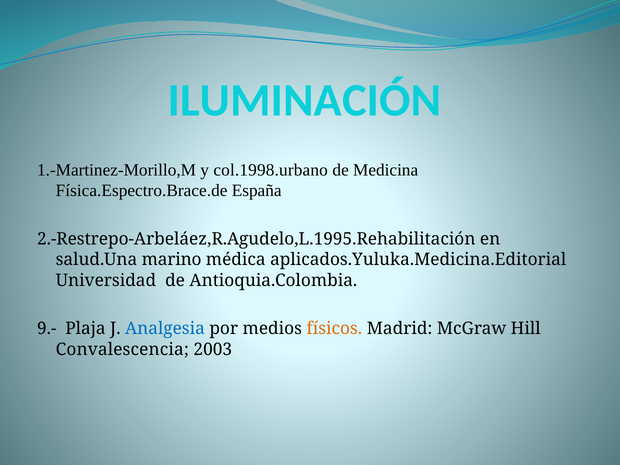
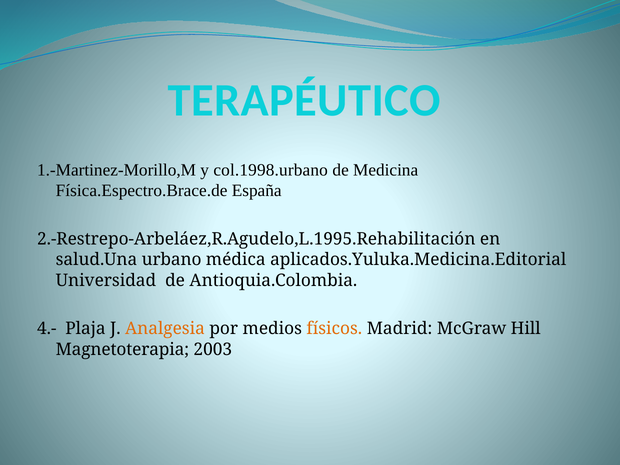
ILUMINACIÓN: ILUMINACIÓN -> TERAPÉUTICO
marino: marino -> urbano
9.-: 9.- -> 4.-
Analgesia colour: blue -> orange
Convalescencia: Convalescencia -> Magnetoterapia
